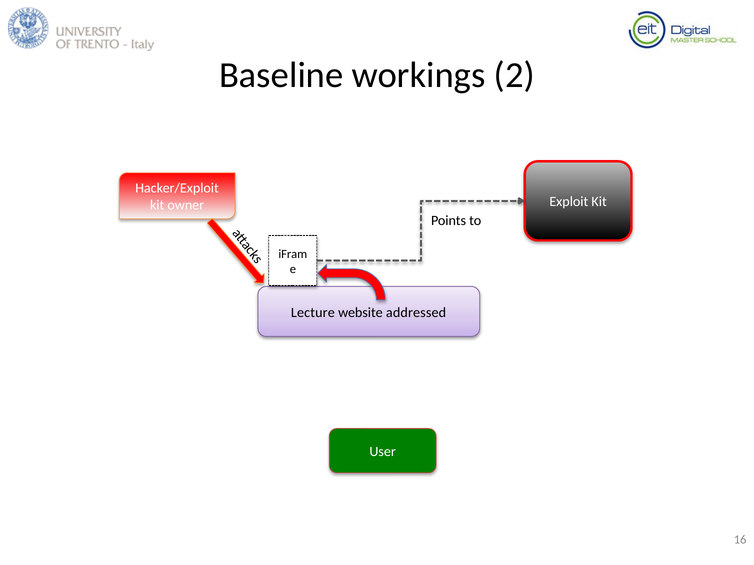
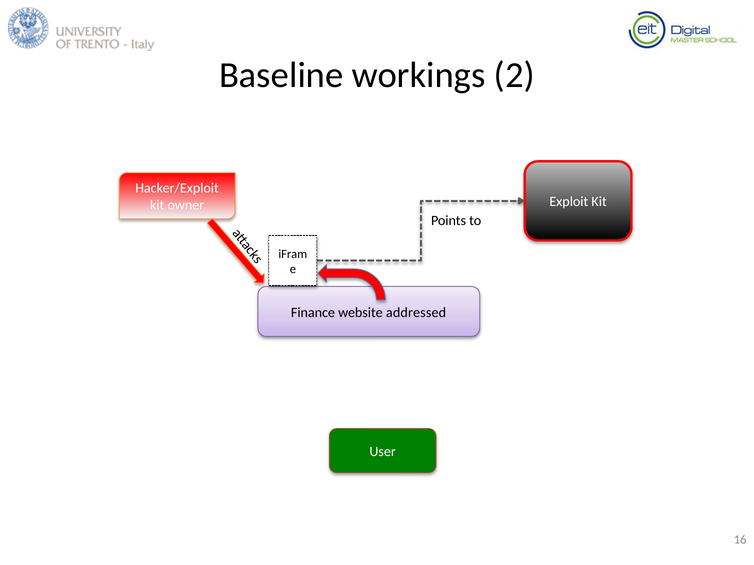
Lecture: Lecture -> Finance
